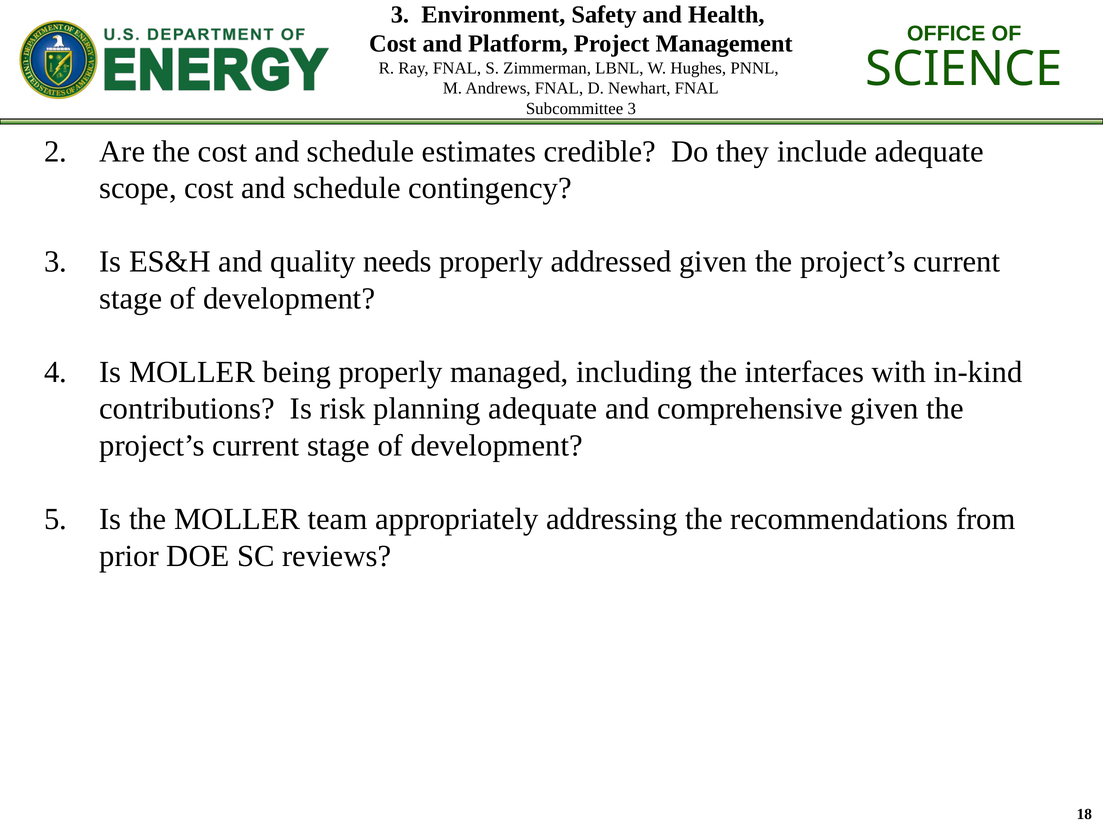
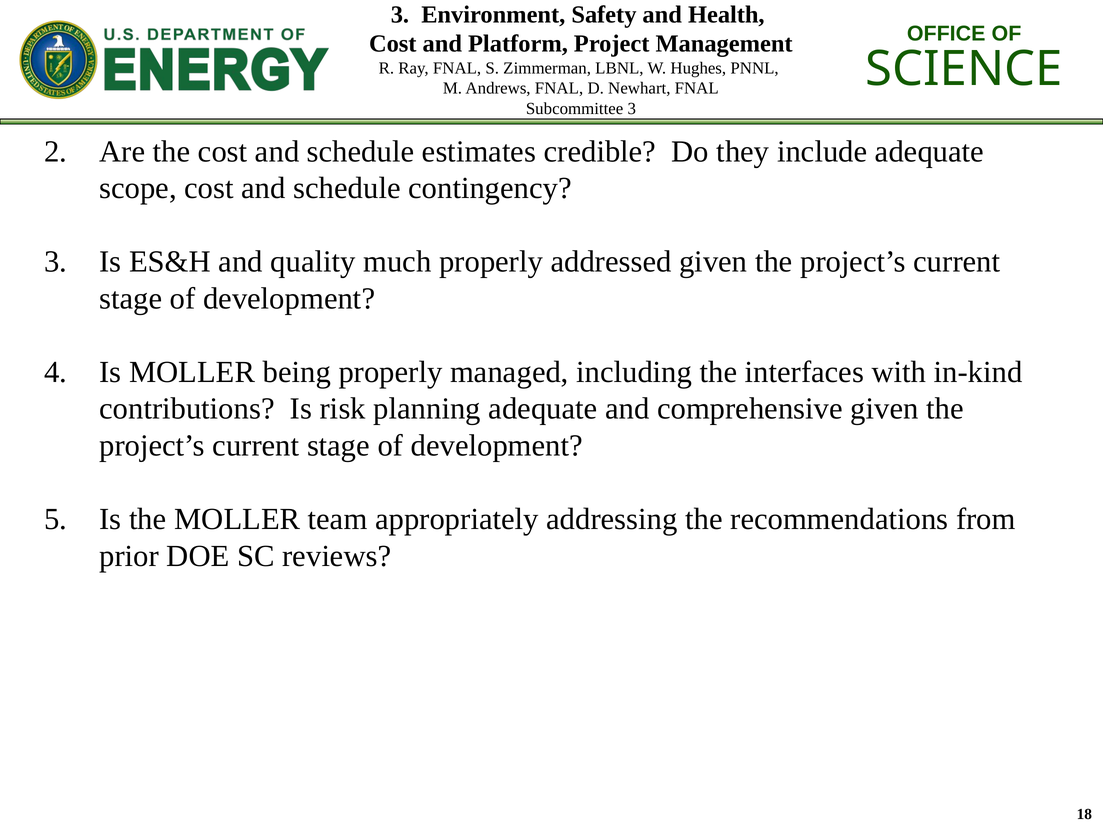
needs: needs -> much
